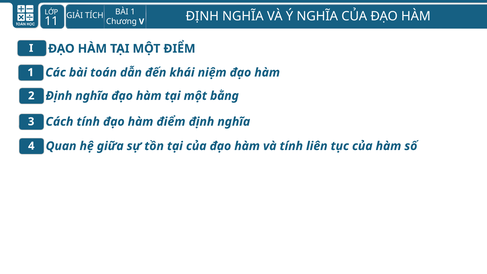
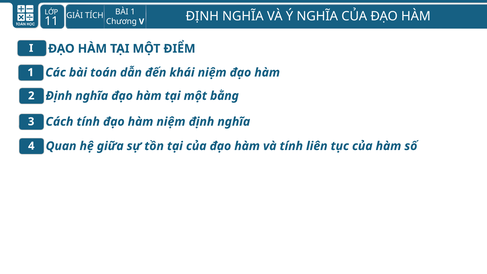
hàm điểm: điểm -> niệm
